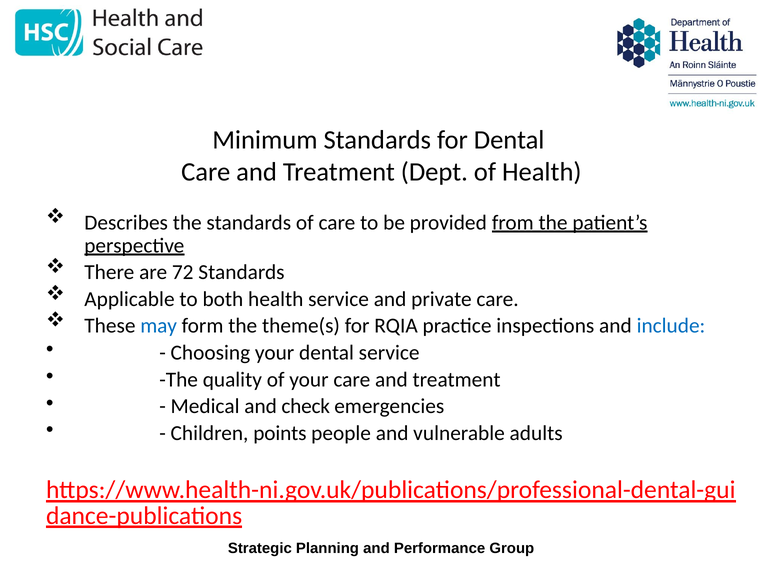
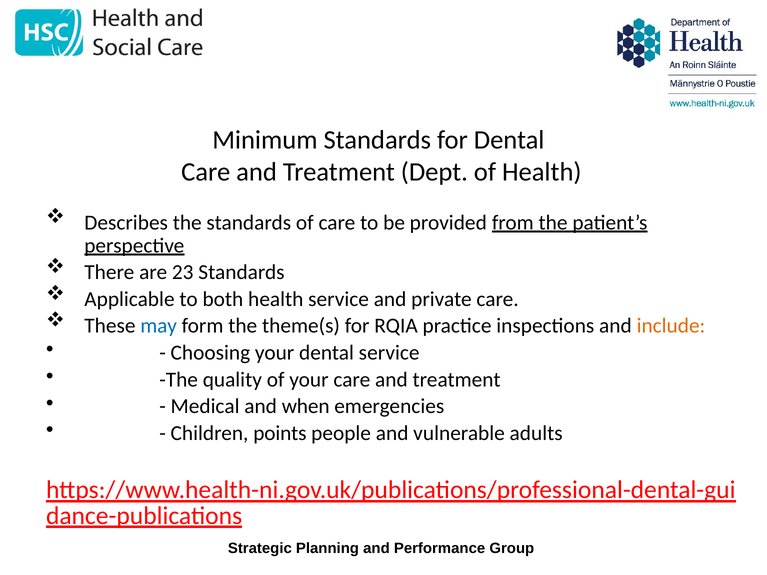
72: 72 -> 23
include colour: blue -> orange
check: check -> when
